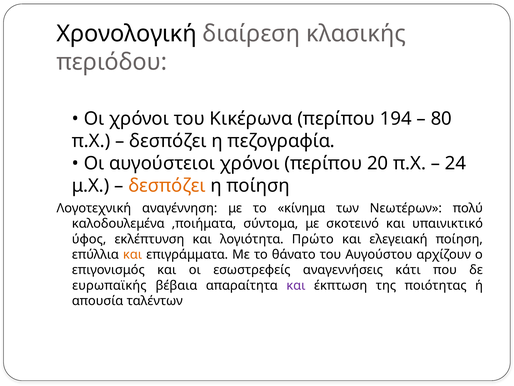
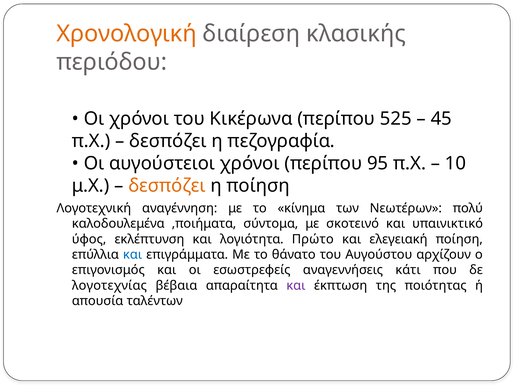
Χρονολογική colour: black -> orange
194: 194 -> 525
80: 80 -> 45
20: 20 -> 95
24: 24 -> 10
και at (133, 254) colour: orange -> blue
ευρωπαϊκής: ευρωπαϊκής -> λογοτεχνίας
